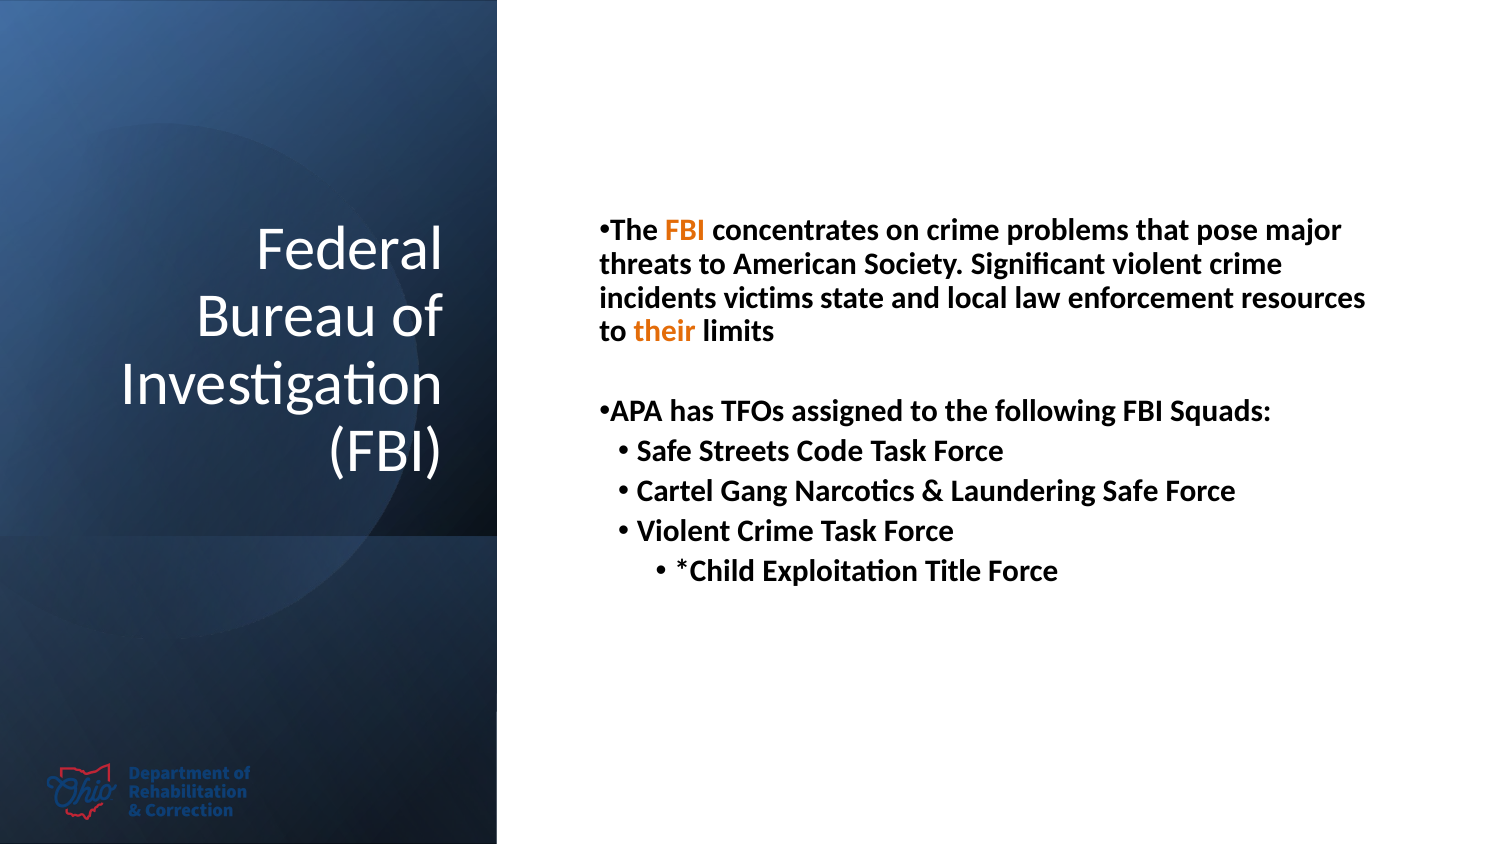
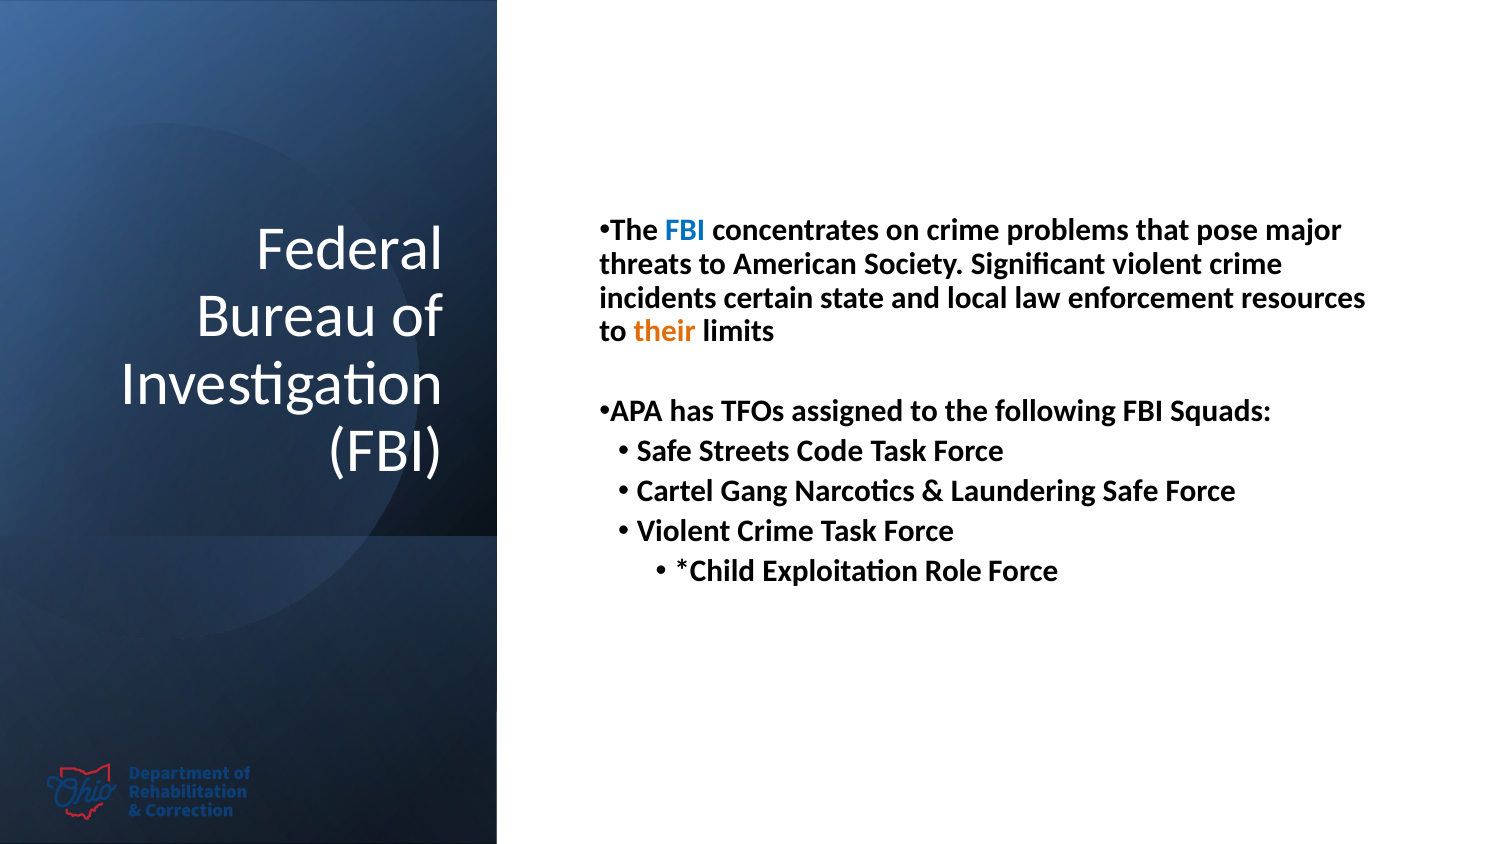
FBI at (685, 230) colour: orange -> blue
victims: victims -> certain
Title: Title -> Role
